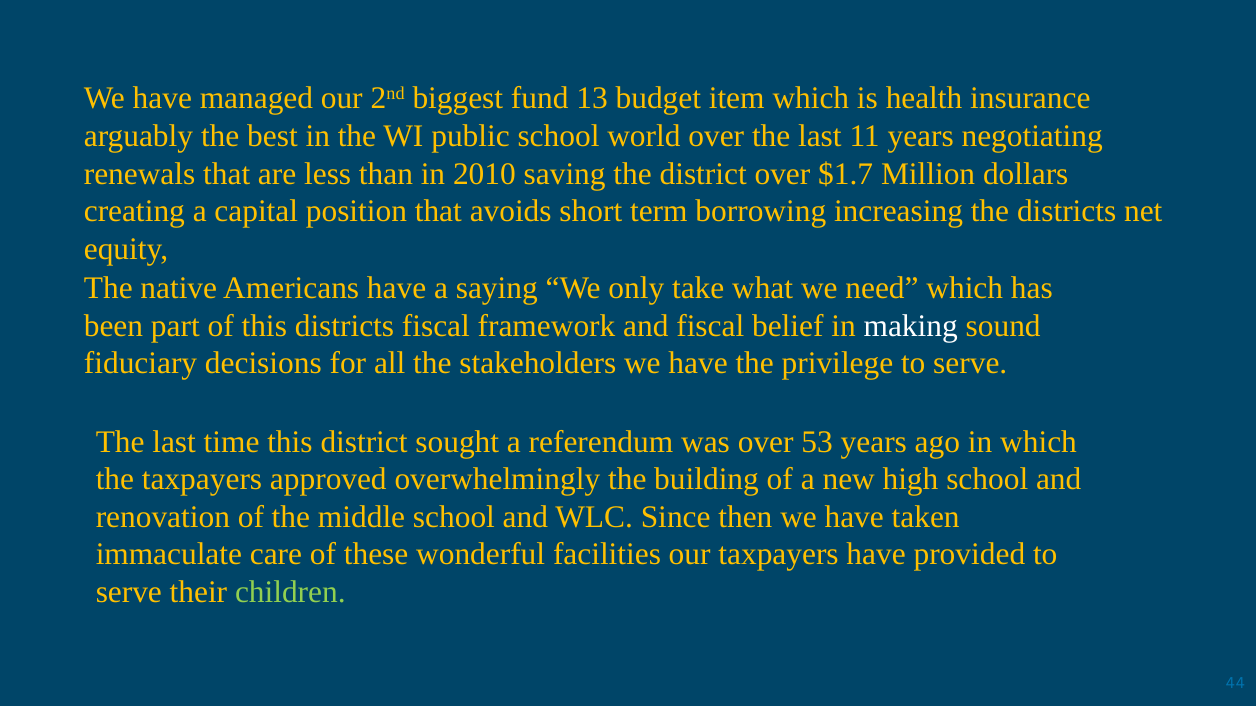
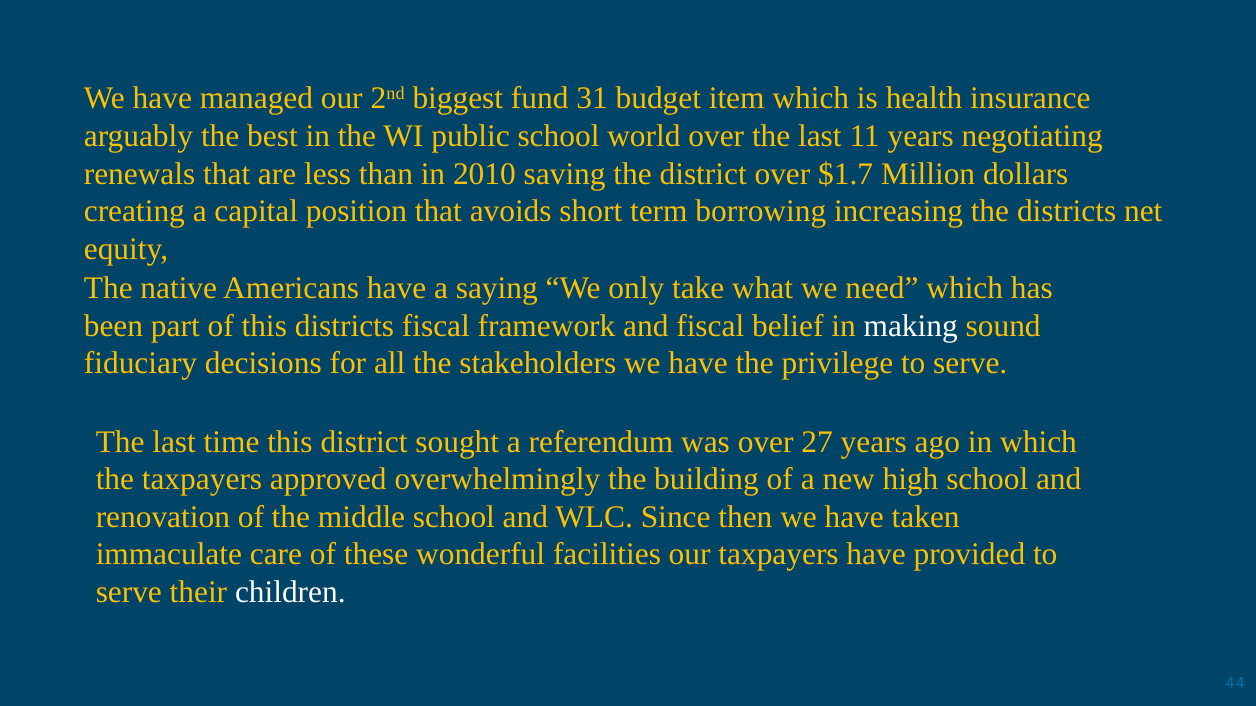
13: 13 -> 31
53: 53 -> 27
children colour: light green -> white
